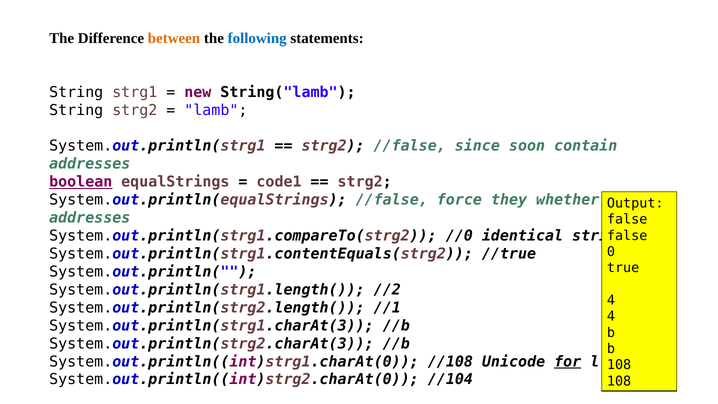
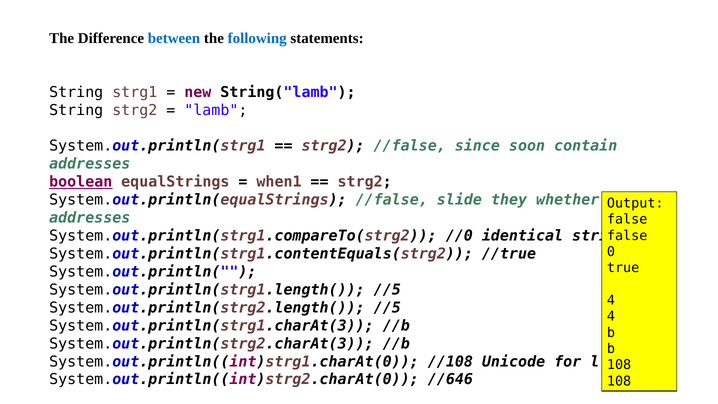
between colour: orange -> blue
code1: code1 -> when1
force: force -> slide
System.out.println(strg1.length( //2: //2 -> //5
System.out.println(strg2.length( //1: //1 -> //5
for underline: present -> none
//104: //104 -> //646
